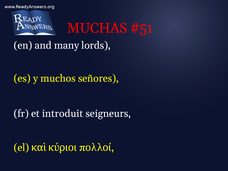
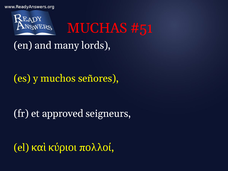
introduit: introduit -> approved
